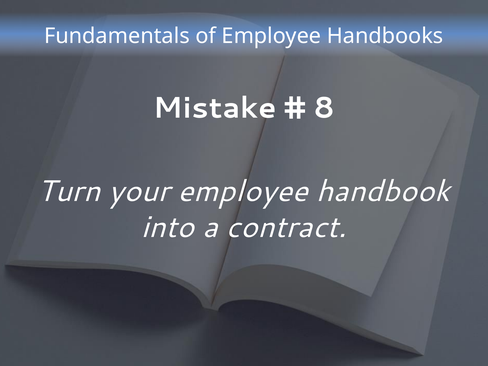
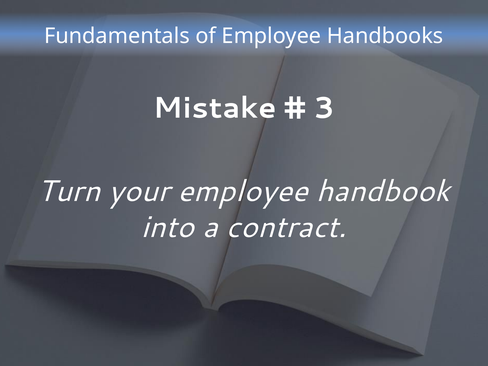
8: 8 -> 3
